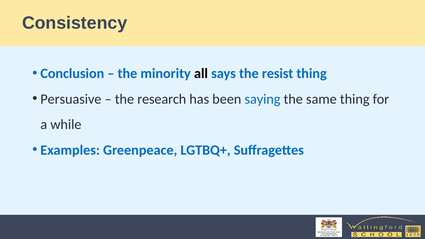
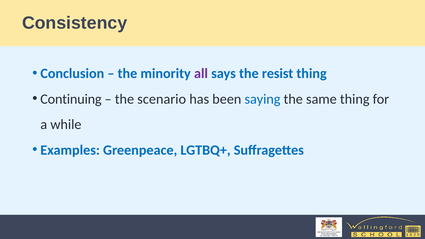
all colour: black -> purple
Persuasive: Persuasive -> Continuing
research: research -> scenario
